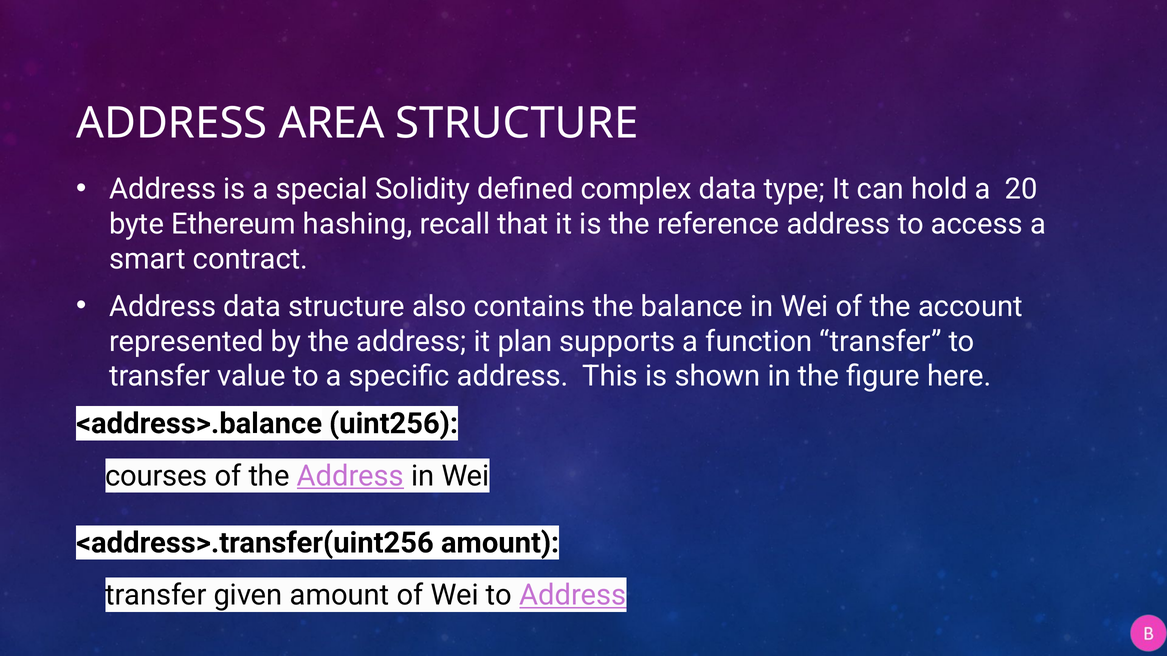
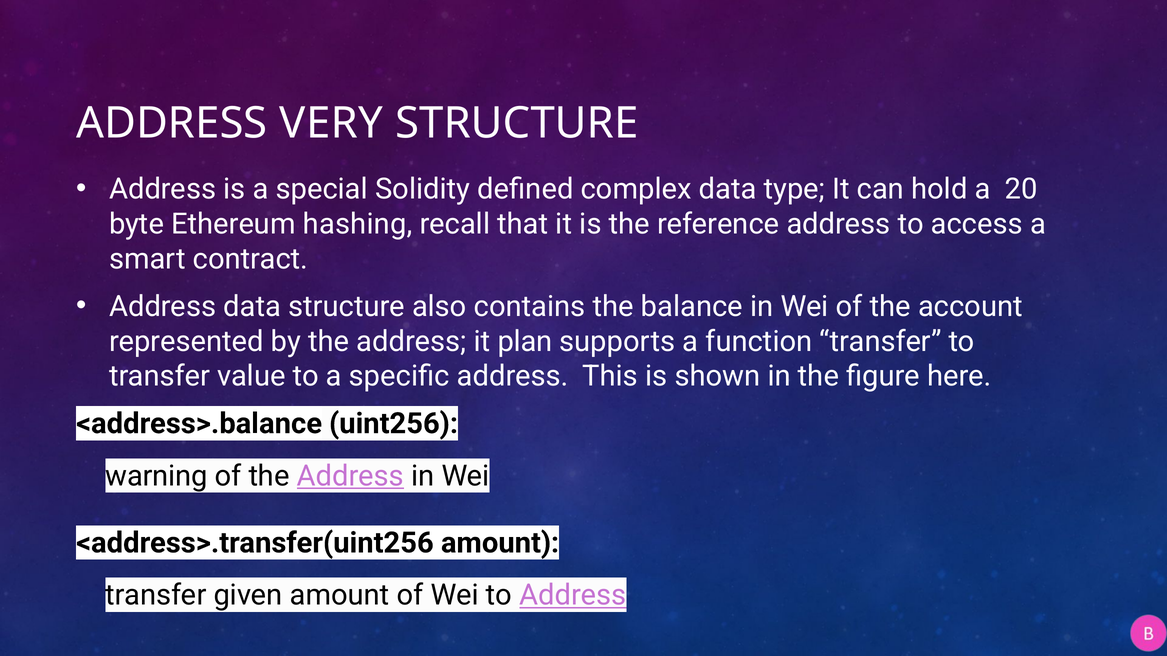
AREA: AREA -> VERY
courses: courses -> warning
